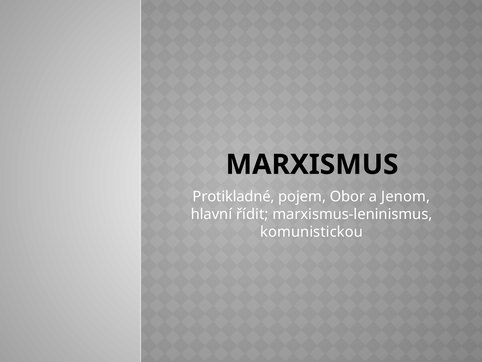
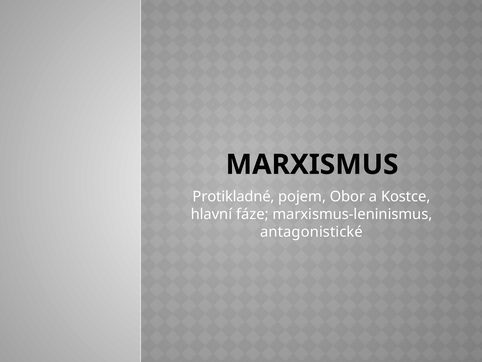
Jenom: Jenom -> Kostce
řídit: řídit -> fáze
komunistickou: komunistickou -> antagonistické
